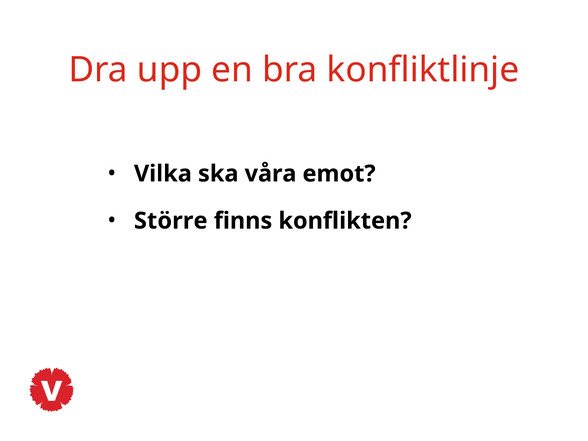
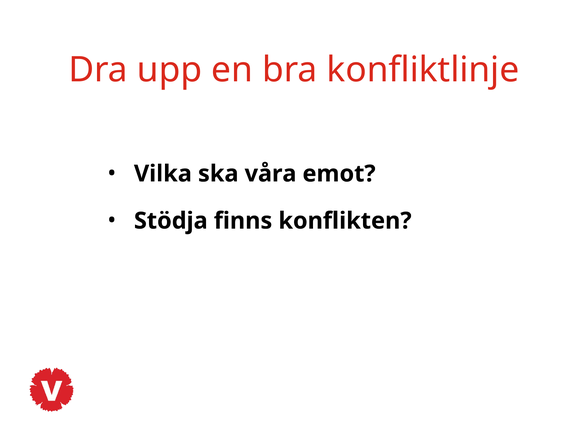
Större: Större -> Stödja
